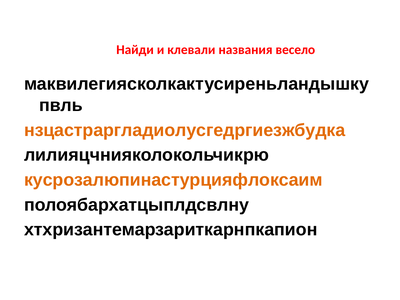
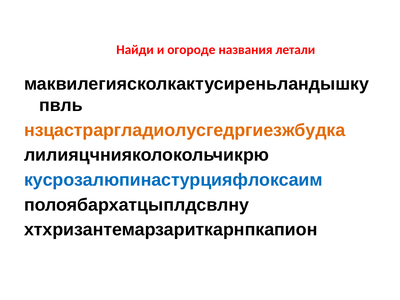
клевали: клевали -> огороде
весело: весело -> летали
кусрозалюпинастурцияфлоксаим colour: orange -> blue
